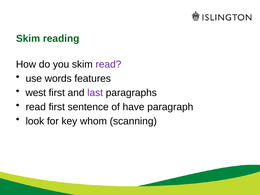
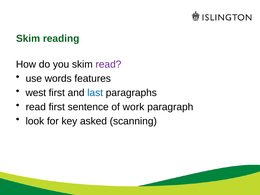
last colour: purple -> blue
have: have -> work
whom: whom -> asked
